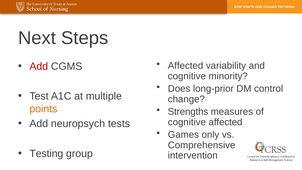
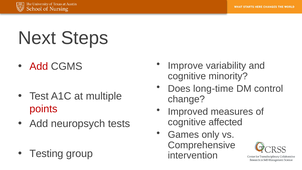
Affected at (186, 66): Affected -> Improve
long-prior: long-prior -> long-time
points colour: orange -> red
Strengths: Strengths -> Improved
